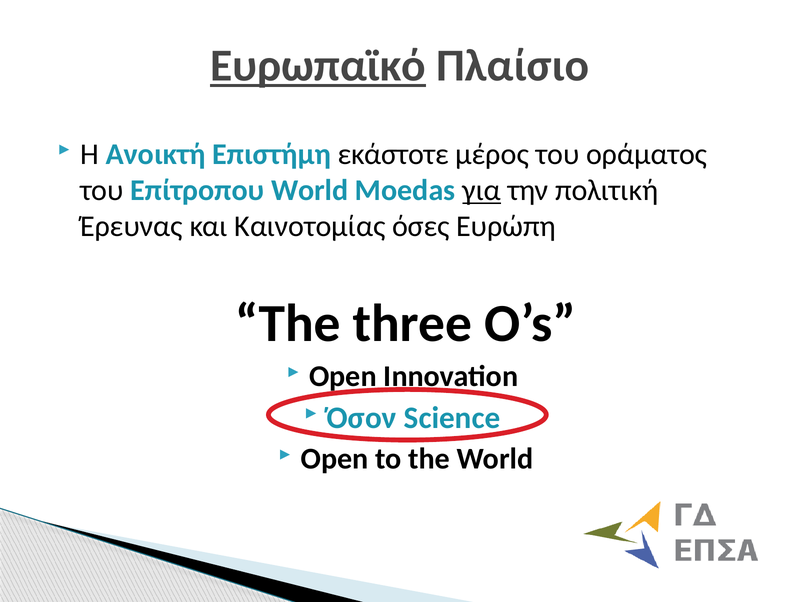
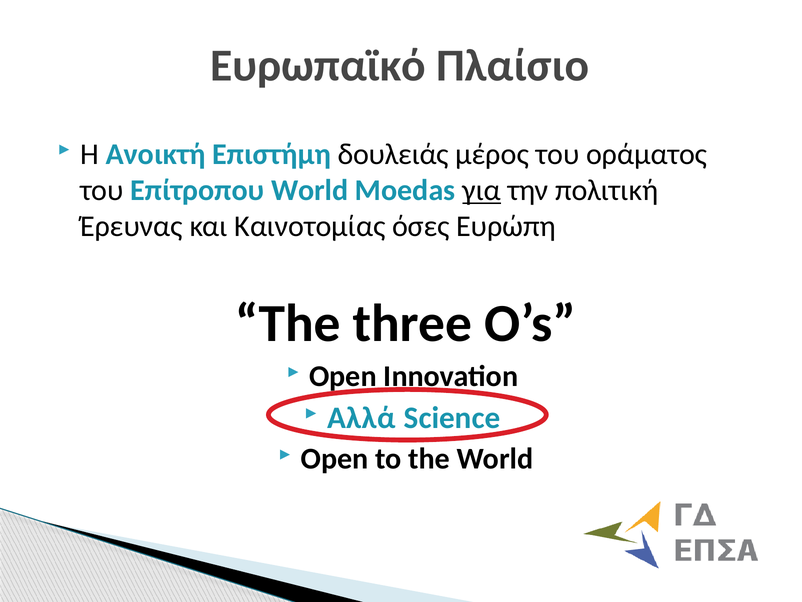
Ευρωπαϊκό underline: present -> none
εκάστοτε: εκάστοτε -> δουλειάς
Όσον: Όσον -> Αλλά
